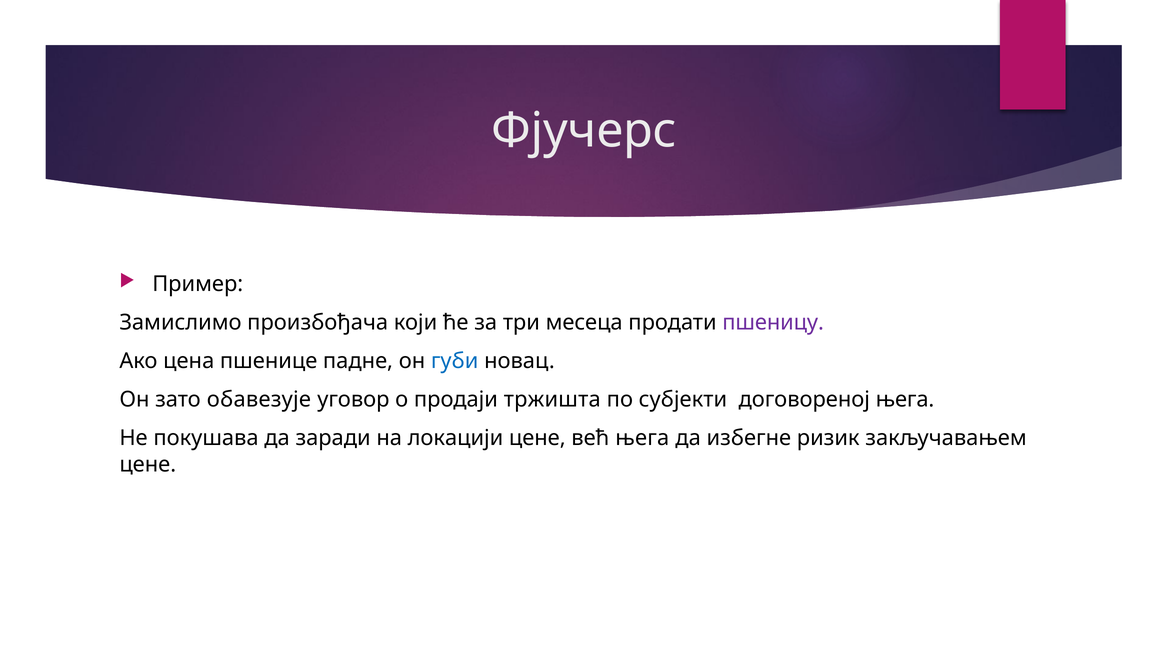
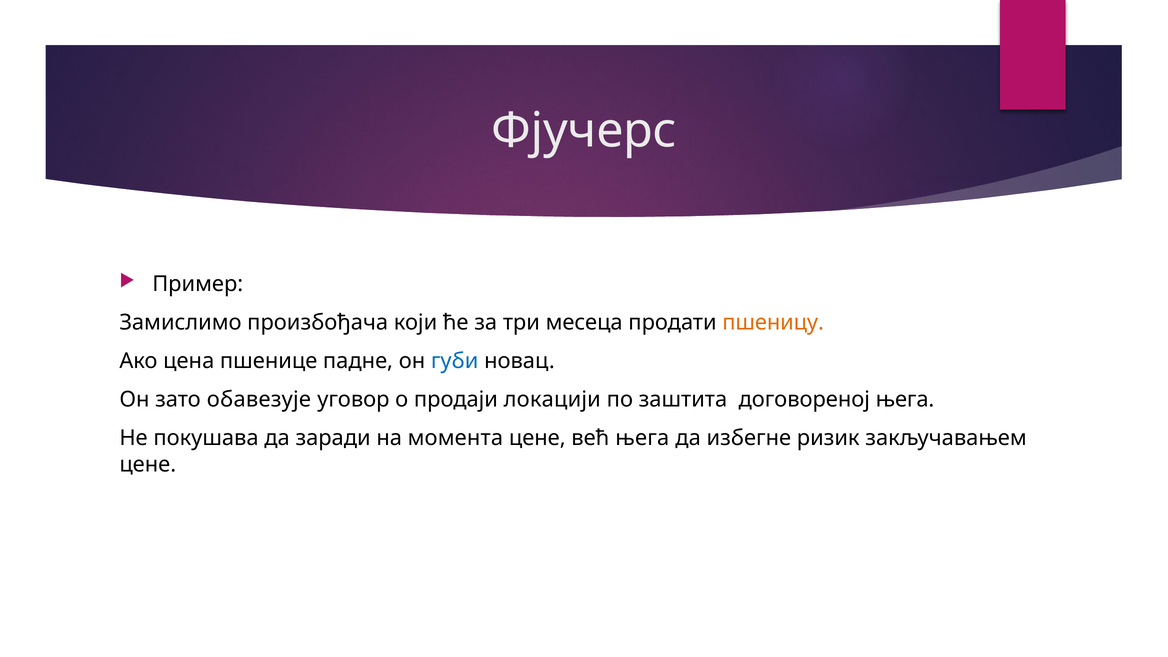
пшеницу colour: purple -> orange
тржишта: тржишта -> локацији
субјекти: субјекти -> заштита
локацији: локацији -> момента
